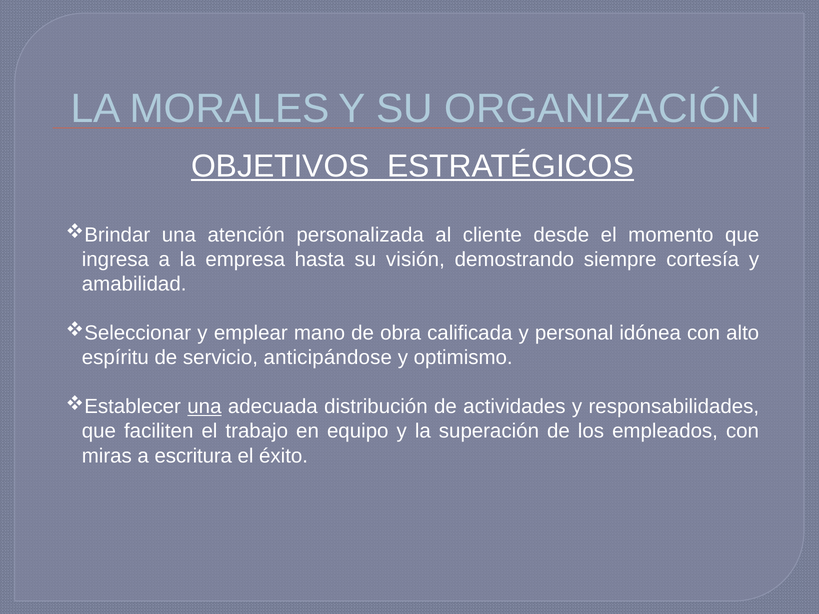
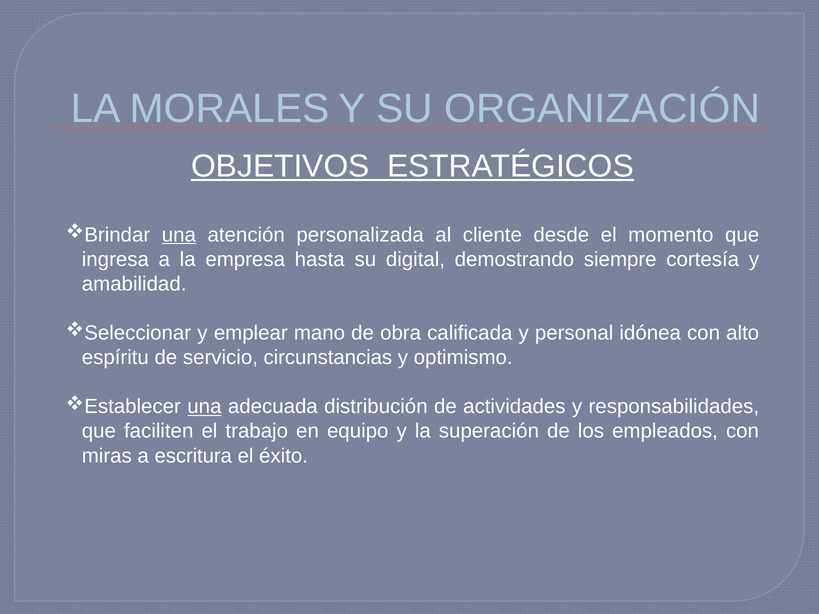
una at (179, 235) underline: none -> present
visión: visión -> digital
anticipándose: anticipándose -> circunstancias
